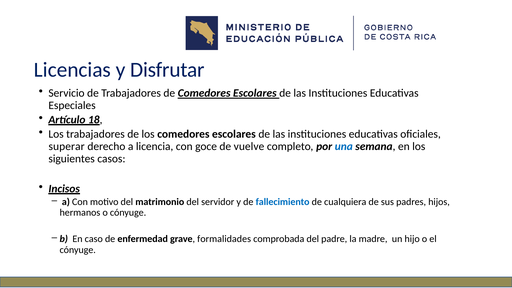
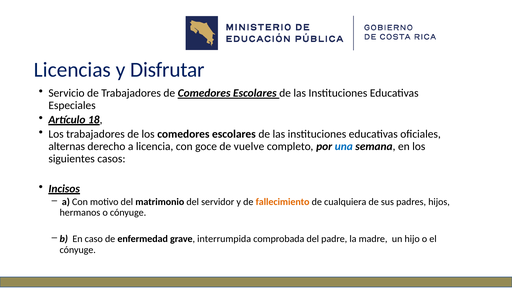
superar: superar -> alternas
fallecimiento colour: blue -> orange
formalidades: formalidades -> interrumpida
